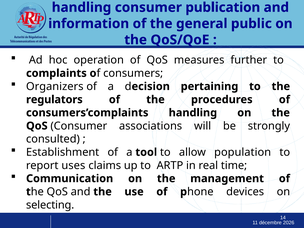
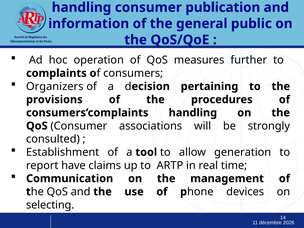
regulators: regulators -> provisions
population: population -> generation
uses: uses -> have
